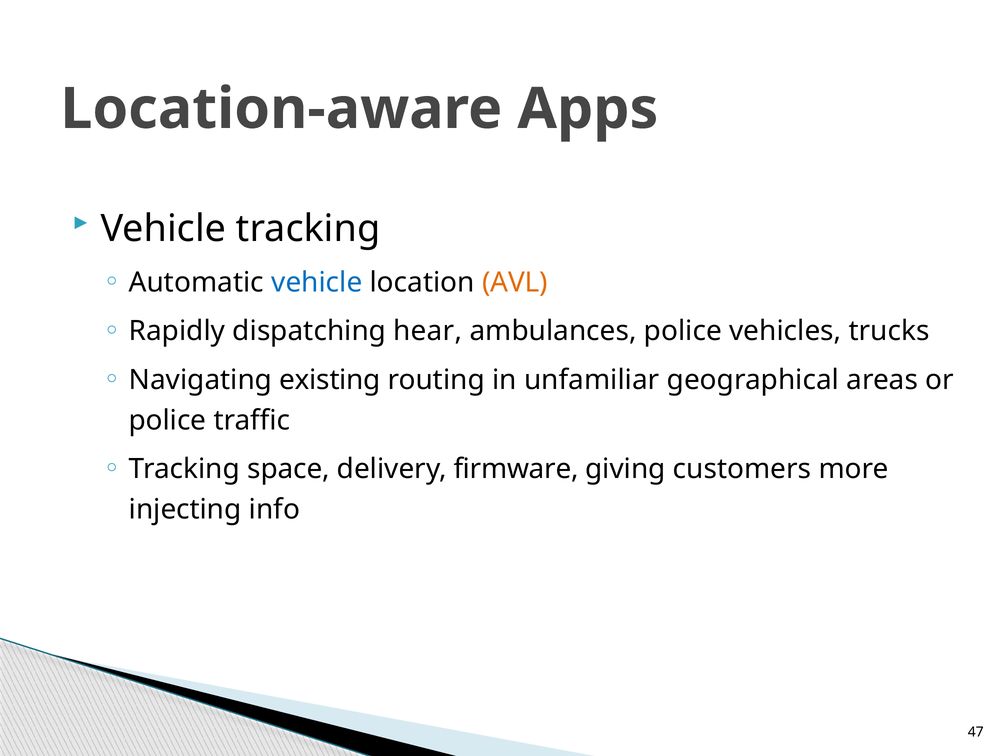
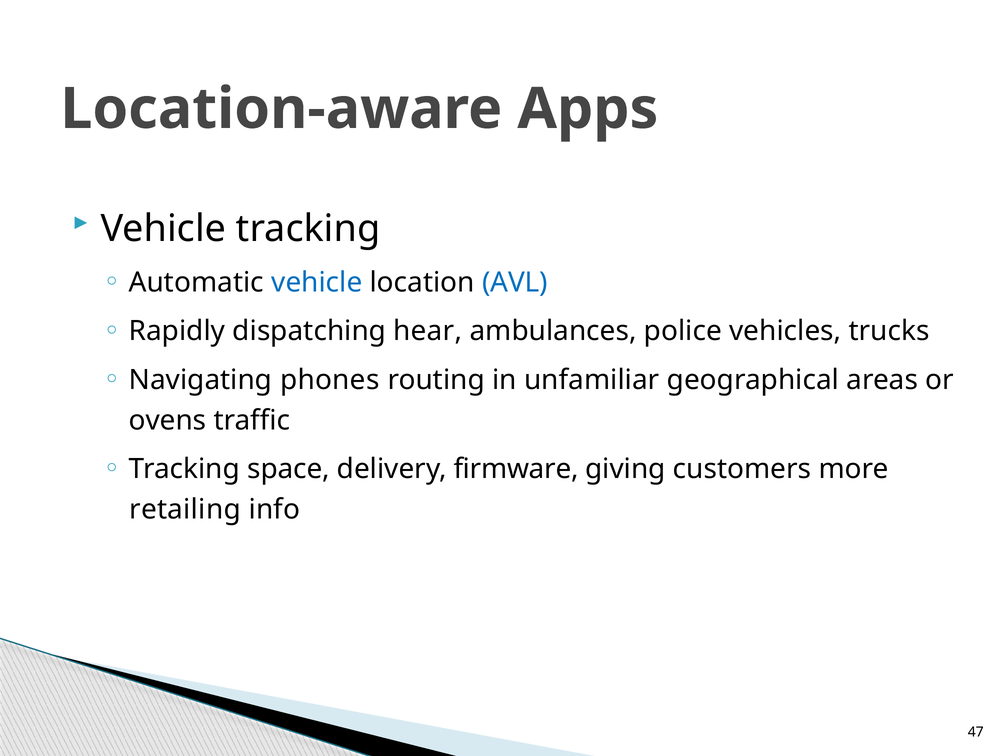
AVL colour: orange -> blue
existing: existing -> phones
police at (168, 420): police -> ovens
injecting: injecting -> retailing
